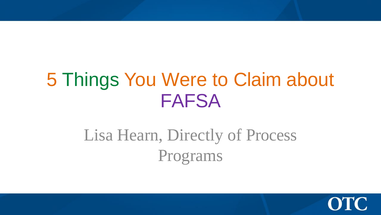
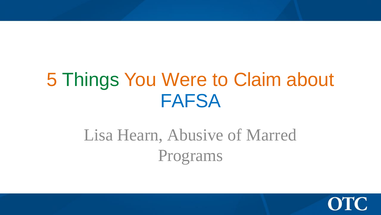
FAFSA colour: purple -> blue
Directly: Directly -> Abusive
Process: Process -> Marred
